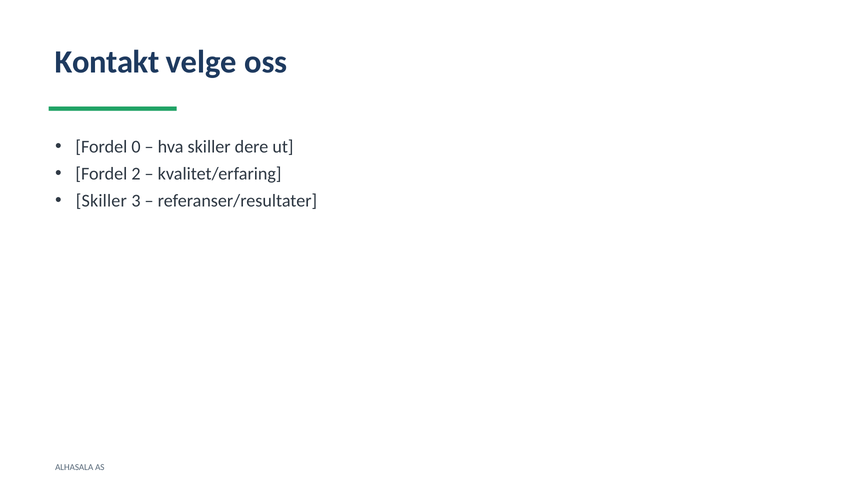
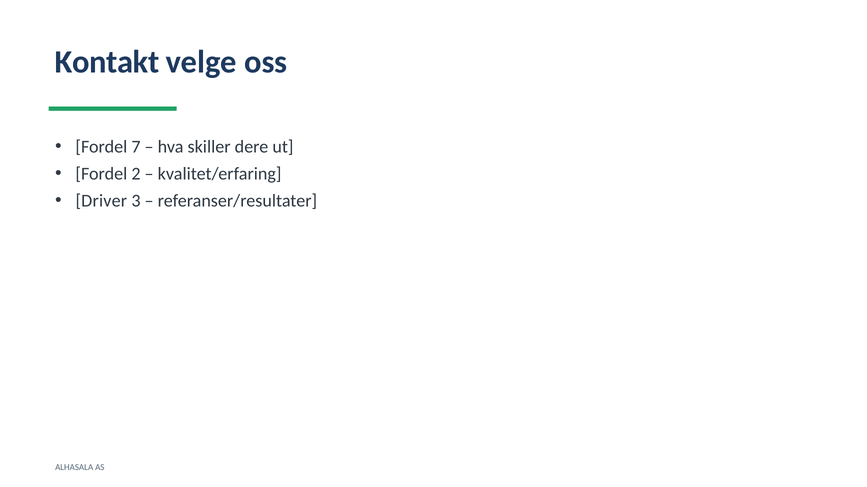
0: 0 -> 7
Skiller at (101, 201): Skiller -> Driver
